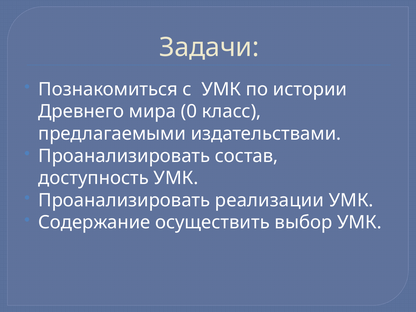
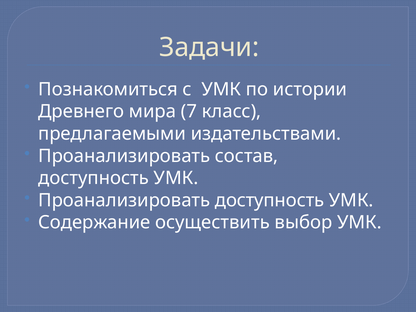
0: 0 -> 7
Проанализировать реализации: реализации -> доступность
